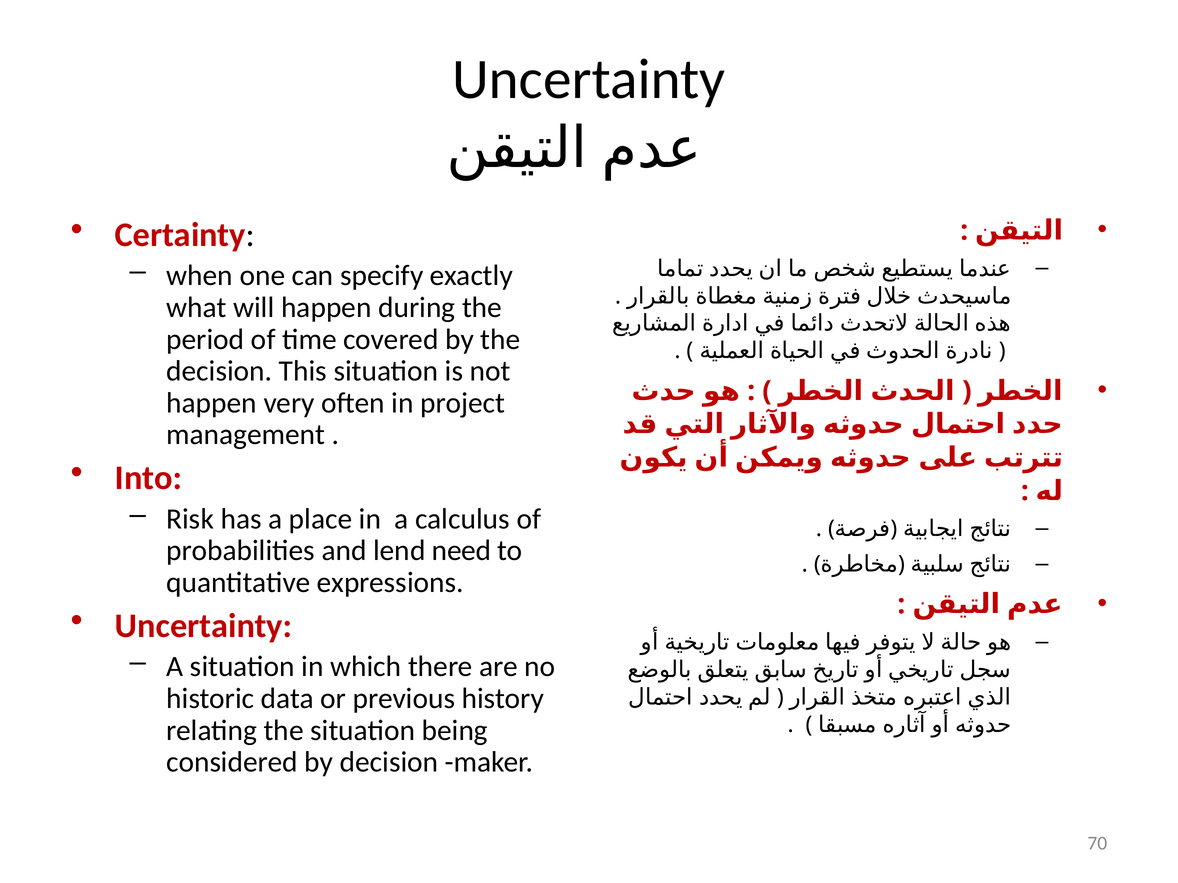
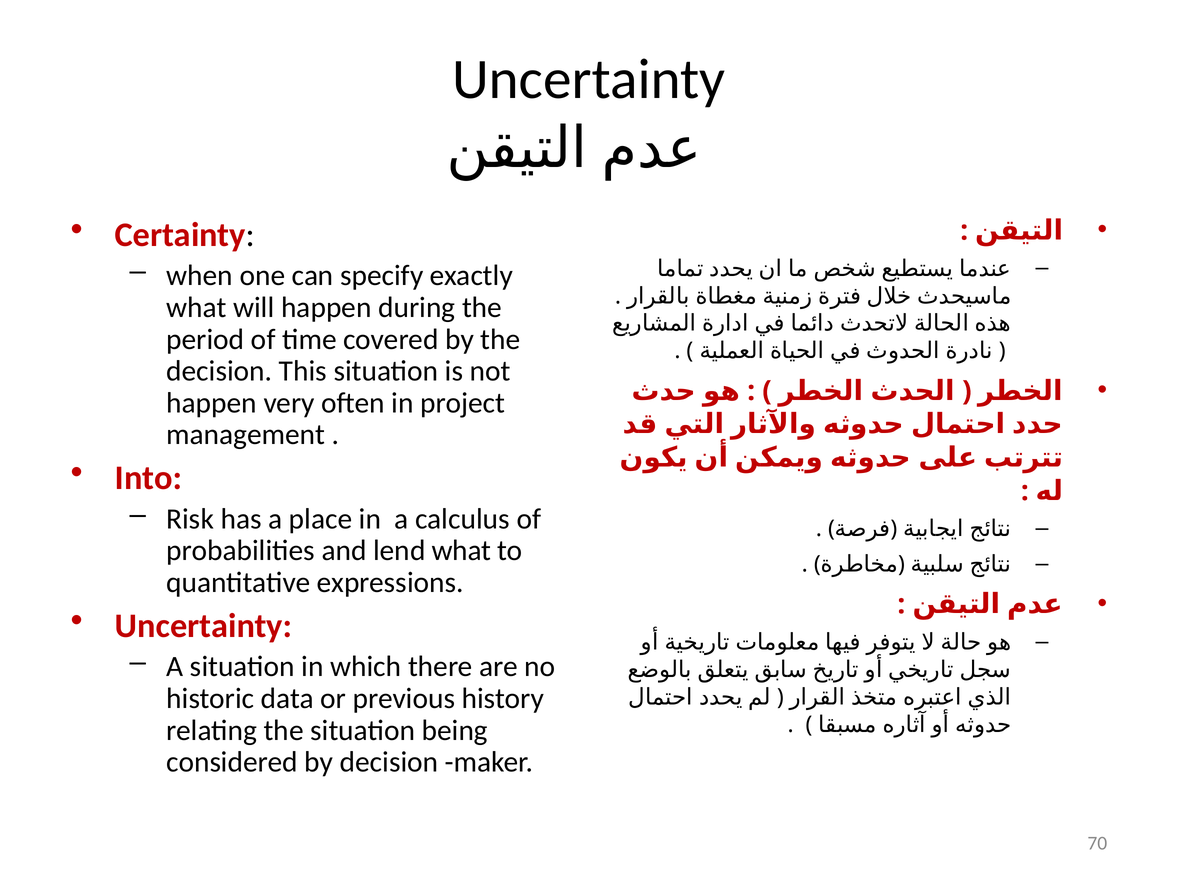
lend need: need -> what
